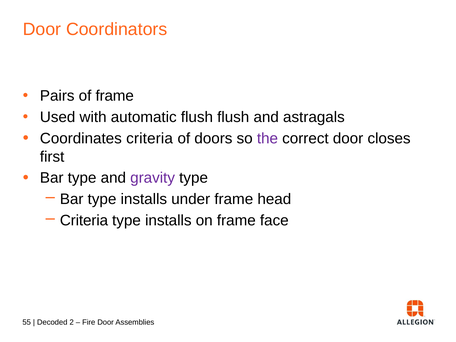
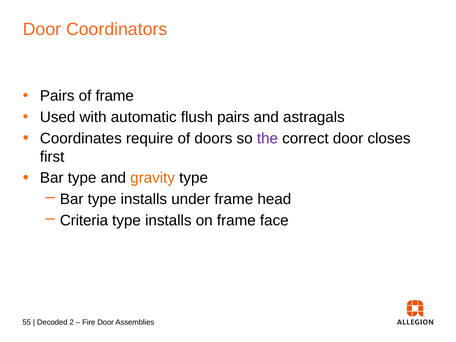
flush flush: flush -> pairs
Coordinates criteria: criteria -> require
gravity colour: purple -> orange
